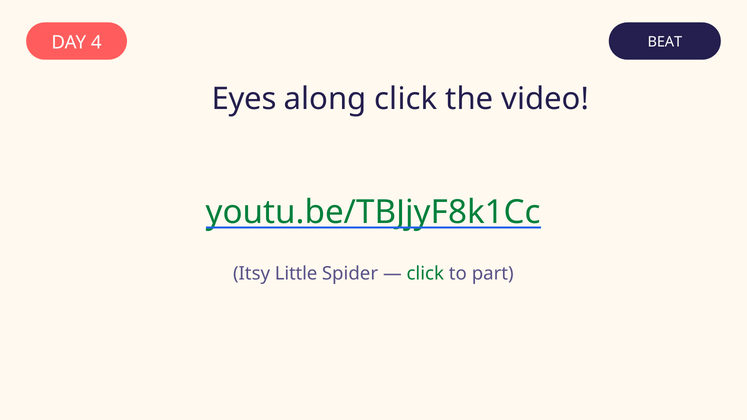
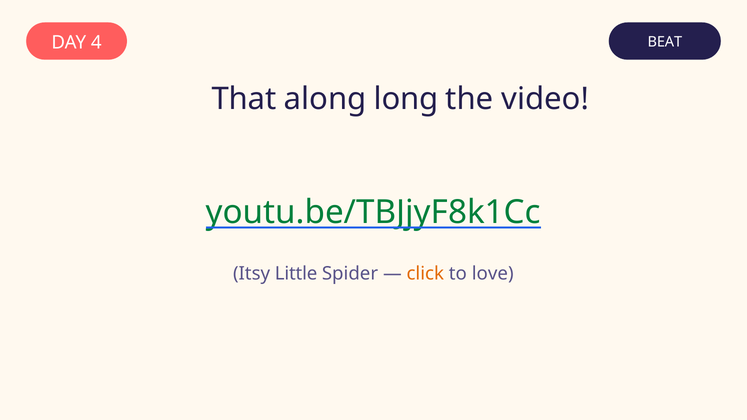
Eyes: Eyes -> That
along click: click -> long
click at (425, 274) colour: green -> orange
part: part -> love
